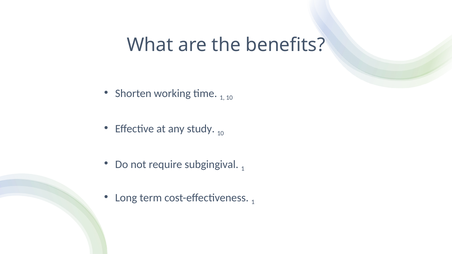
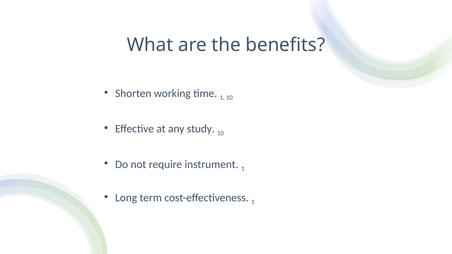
subgingival: subgingival -> instrument
